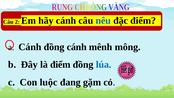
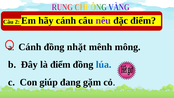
nêu colour: blue -> purple
đồng cánh: cánh -> nhặt
luộc: luộc -> giúp
